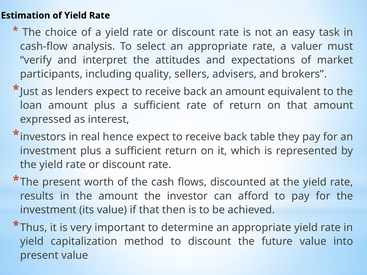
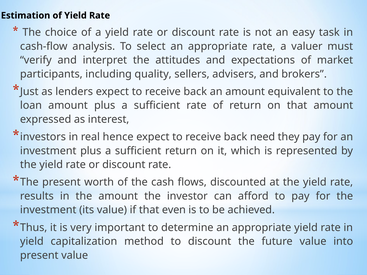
table: table -> need
then: then -> even
